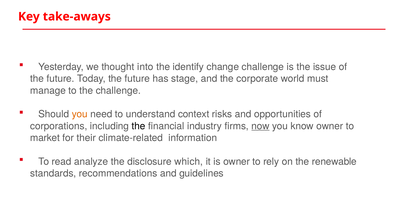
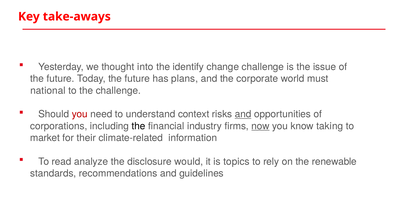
stage: stage -> plans
manage: manage -> national
you at (80, 114) colour: orange -> red
and at (243, 114) underline: none -> present
know owner: owner -> taking
which: which -> would
is owner: owner -> topics
